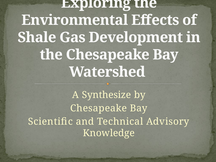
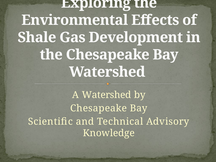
A Synthesize: Synthesize -> Watershed
